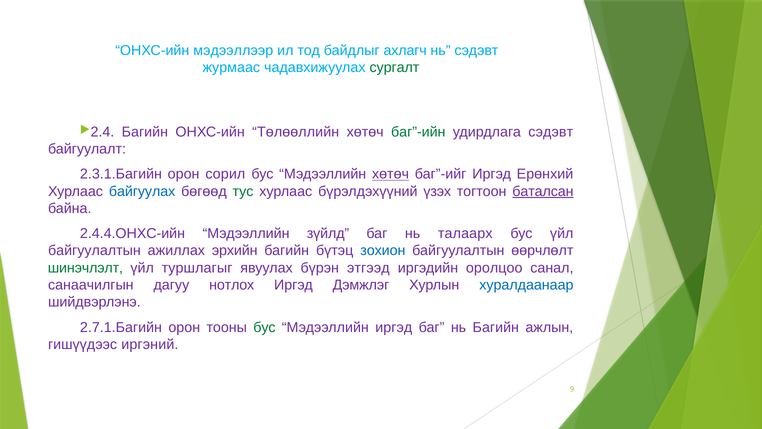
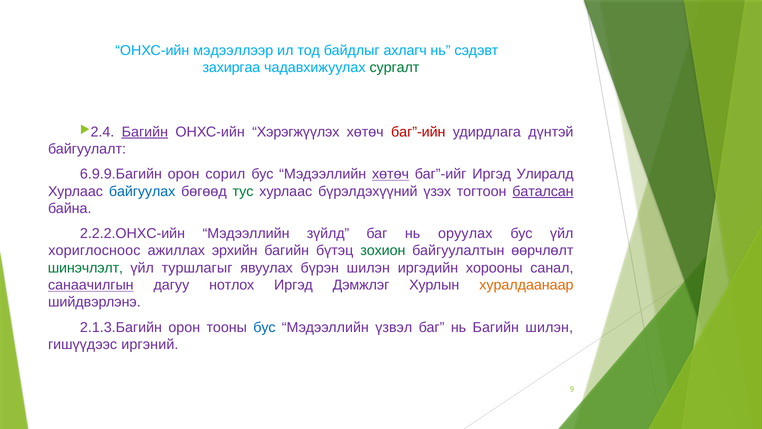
журмаас: журмаас -> захиргаа
Багийн at (145, 132) underline: none -> present
Төлөөллийн: Төлөөллийн -> Хэрэгжүүлэх
баг”-ийн colour: green -> red
удирдлага сэдэвт: сэдэвт -> дүнтэй
2.3.1.Багийн: 2.3.1.Багийн -> 6.9.9.Багийн
Ерөнхий: Ерөнхий -> Улиралд
2.4.4.ОНХС-ийн: 2.4.4.ОНХС-ийн -> 2.2.2.ОНХС-ийн
талаарх: талаарх -> оруулах
байгуулалтын at (94, 251): байгуулалтын -> хориглосноос
зохион colour: blue -> green
бүрэн этгээд: этгээд -> шилэн
оролцоо: оролцоо -> хорооны
санаачилгын underline: none -> present
хуралдаанаар colour: blue -> orange
2.7.1.Багийн: 2.7.1.Багийн -> 2.1.3.Багийн
бус at (264, 327) colour: green -> blue
Мэдээллийн иргэд: иргэд -> үзвэл
Багийн ажлын: ажлын -> шилэн
